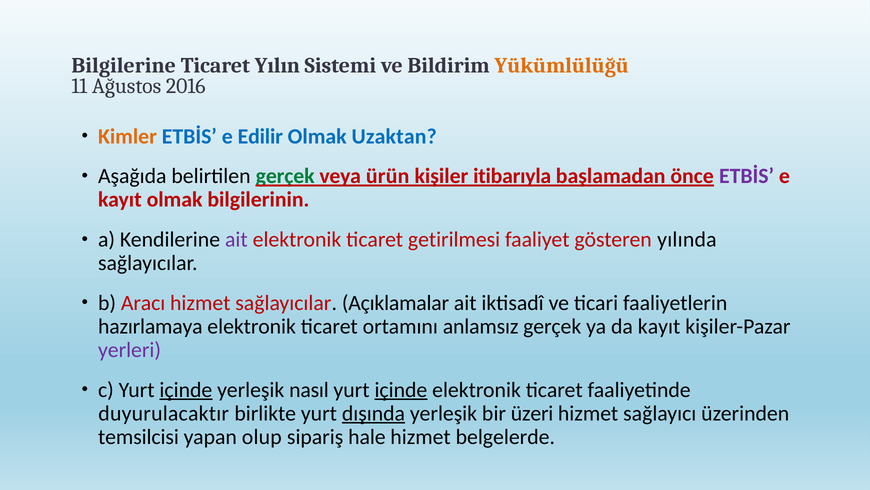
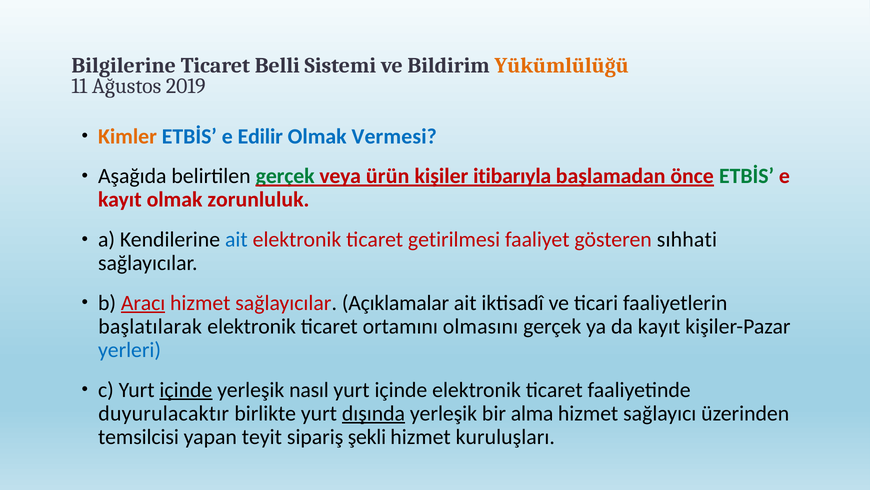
Yılın: Yılın -> Belli
2016: 2016 -> 2019
Uzaktan: Uzaktan -> Vermesi
ETBİS at (747, 176) colour: purple -> green
bilgilerinin: bilgilerinin -> zorunluluk
ait at (236, 239) colour: purple -> blue
yılında: yılında -> sıhhati
Aracı underline: none -> present
hazırlamaya: hazırlamaya -> başlatılarak
anlamsız: anlamsız -> olmasını
yerleri colour: purple -> blue
içinde at (401, 389) underline: present -> none
üzeri: üzeri -> alma
olup: olup -> teyit
hale: hale -> şekli
belgelerde: belgelerde -> kuruluşları
